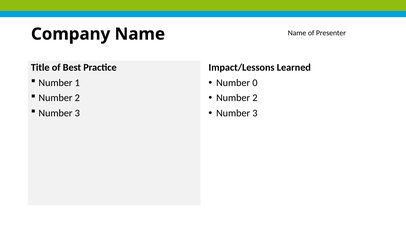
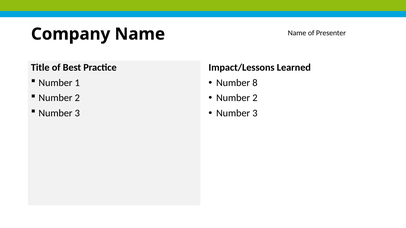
0: 0 -> 8
